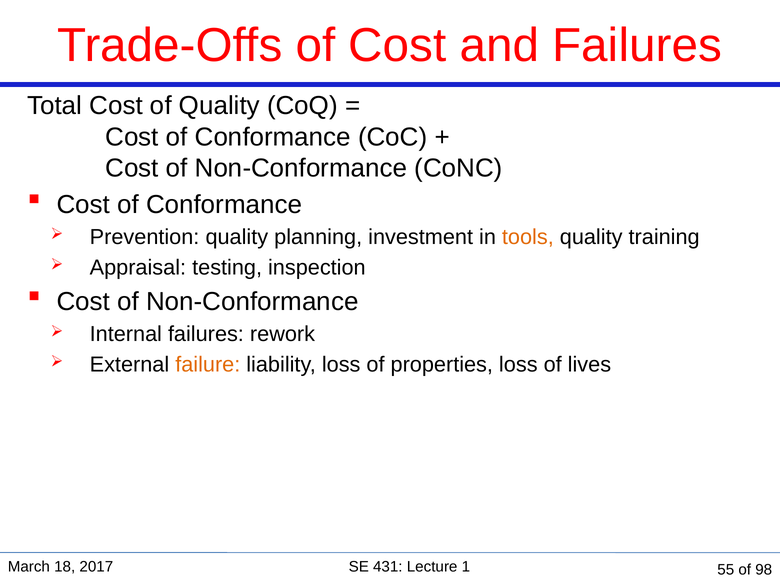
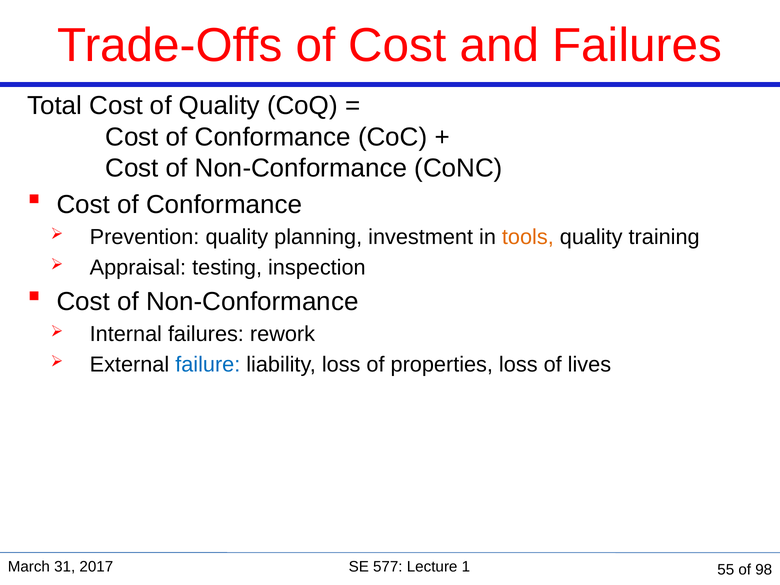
failure colour: orange -> blue
18: 18 -> 31
431: 431 -> 577
